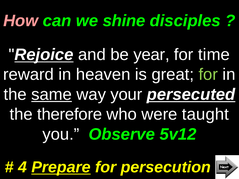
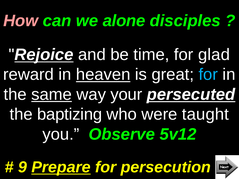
shine: shine -> alone
year: year -> time
time: time -> glad
heaven underline: none -> present
for at (208, 75) colour: light green -> light blue
therefore: therefore -> baptizing
4: 4 -> 9
